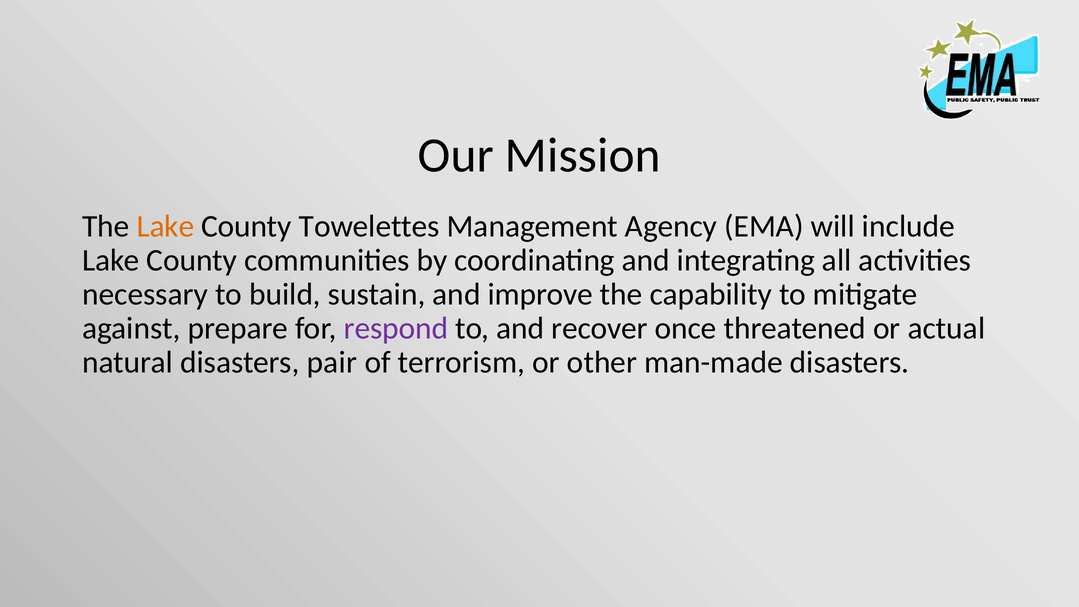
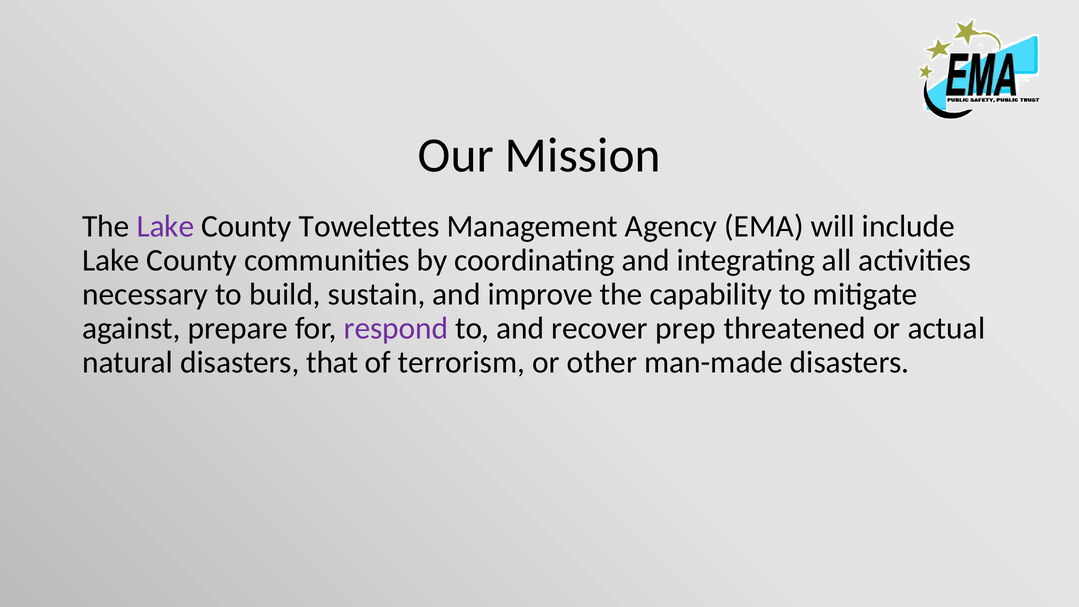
Lake at (165, 226) colour: orange -> purple
once: once -> prep
pair: pair -> that
